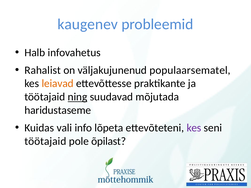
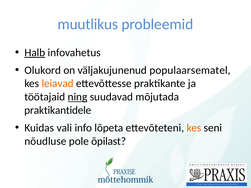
kaugenev: kaugenev -> muutlikus
Halb underline: none -> present
Rahalist: Rahalist -> Olukord
haridustaseme: haridustaseme -> praktikantidele
kes at (194, 128) colour: purple -> orange
töötajaid at (45, 141): töötajaid -> nõudluse
